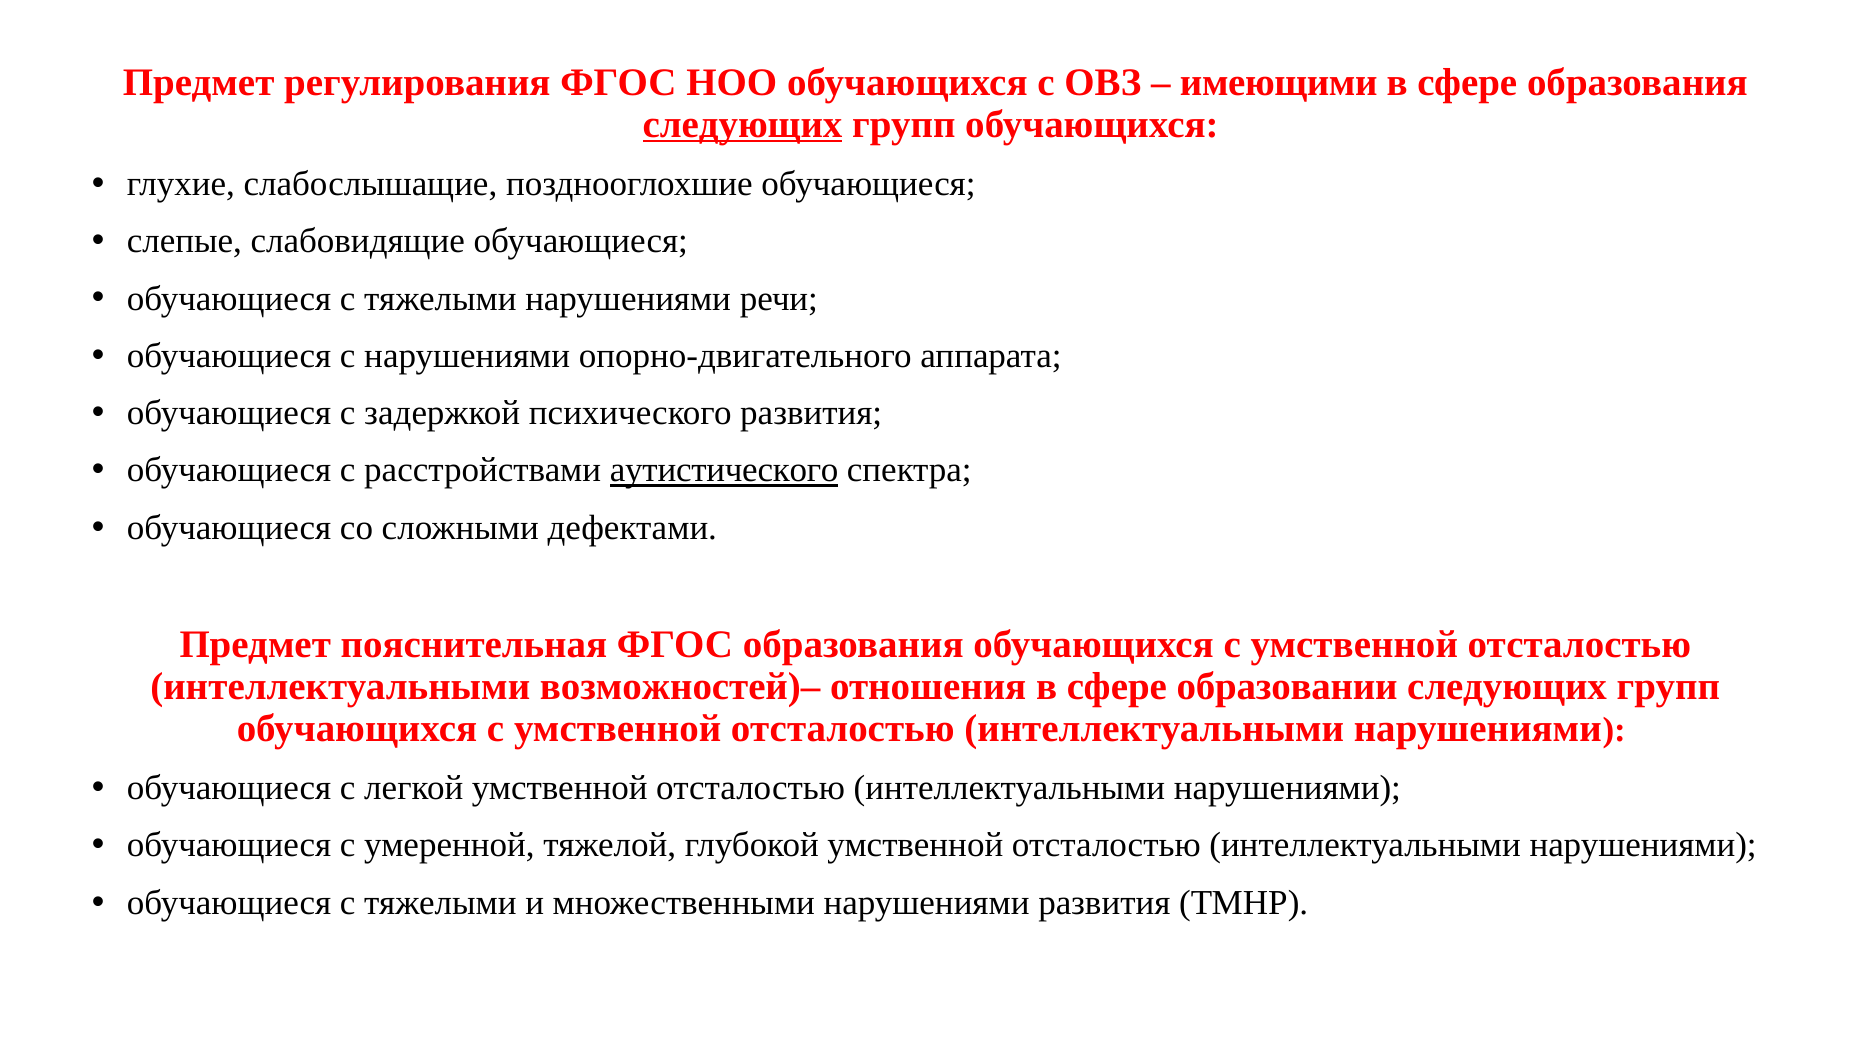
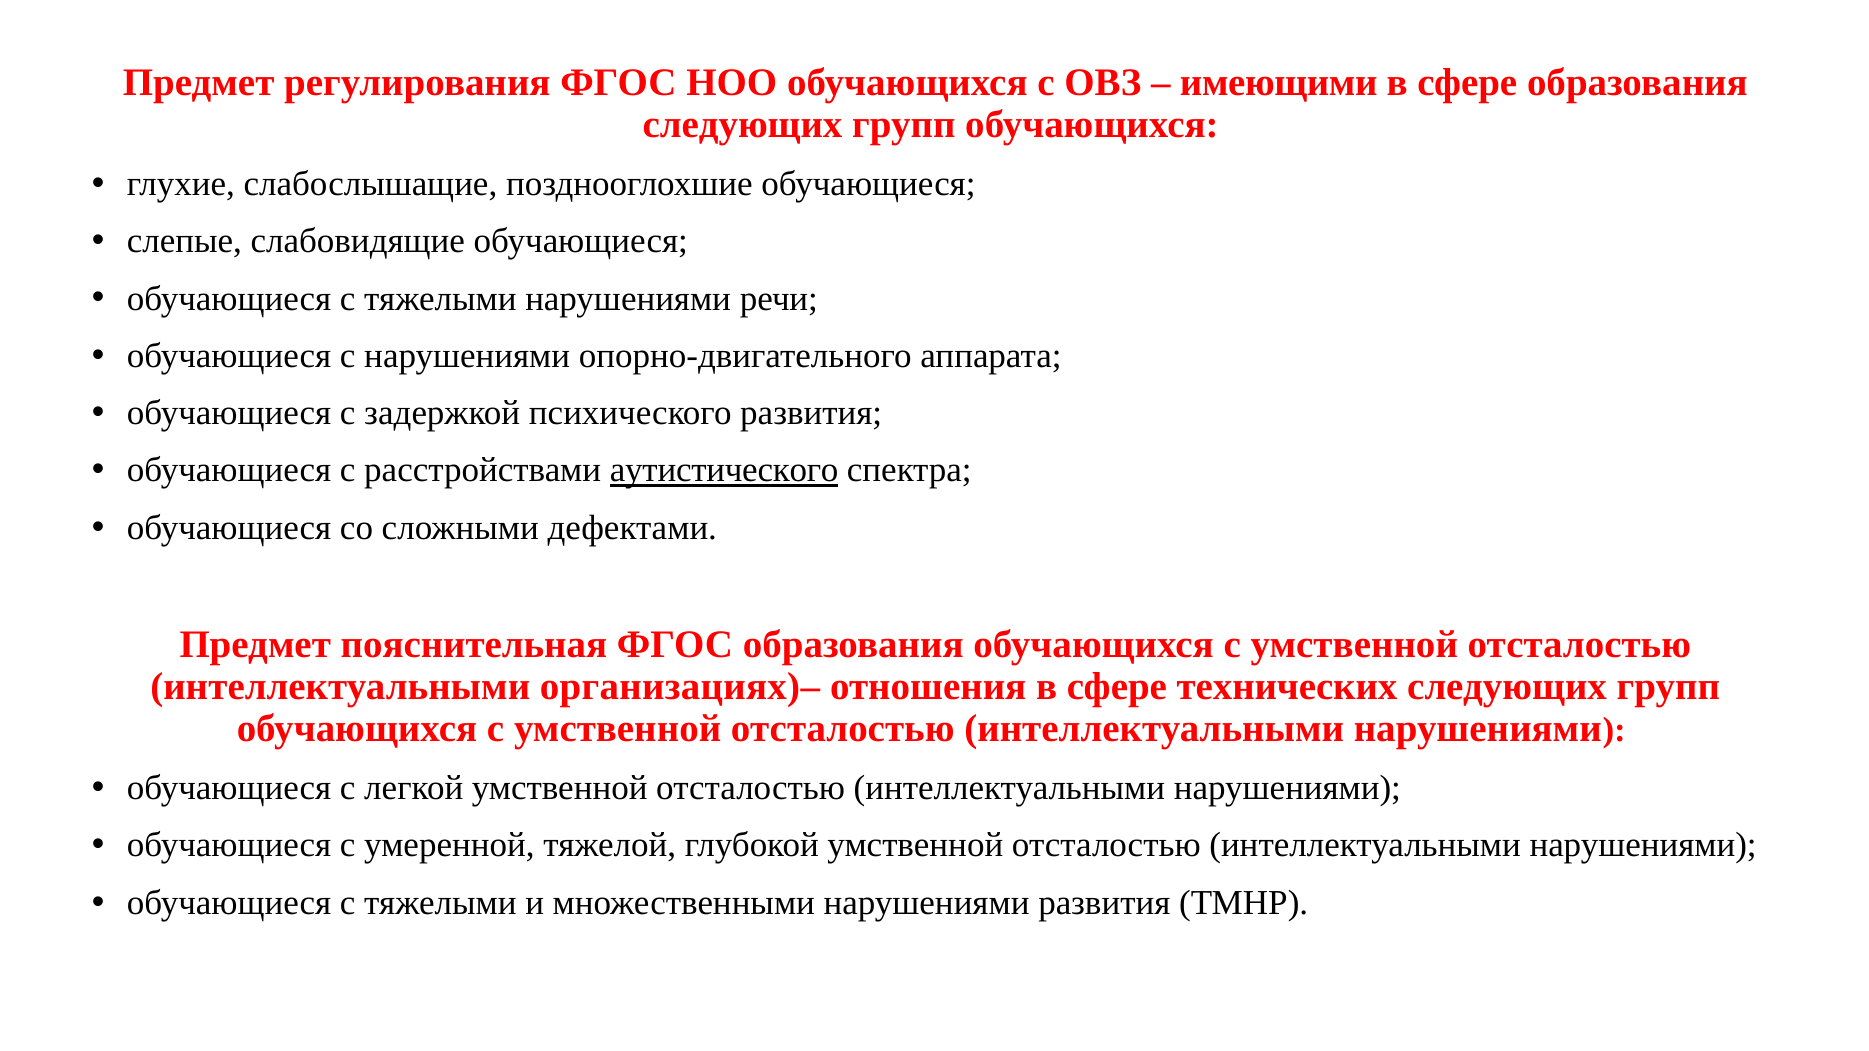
следующих at (743, 124) underline: present -> none
возможностей)–: возможностей)– -> организациях)–
образовании: образовании -> технических
